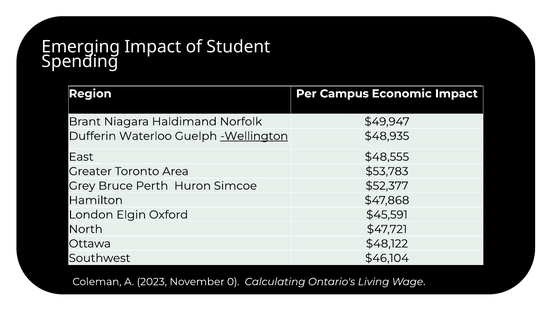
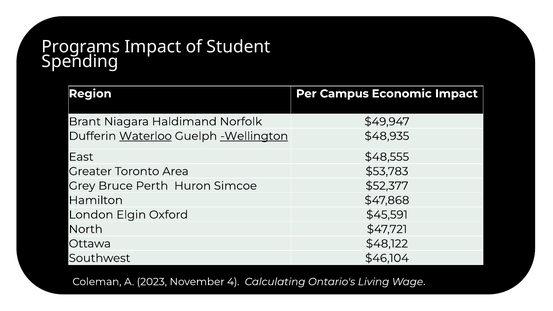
Emerging: Emerging -> Programs
Waterloo underline: none -> present
0: 0 -> 4
